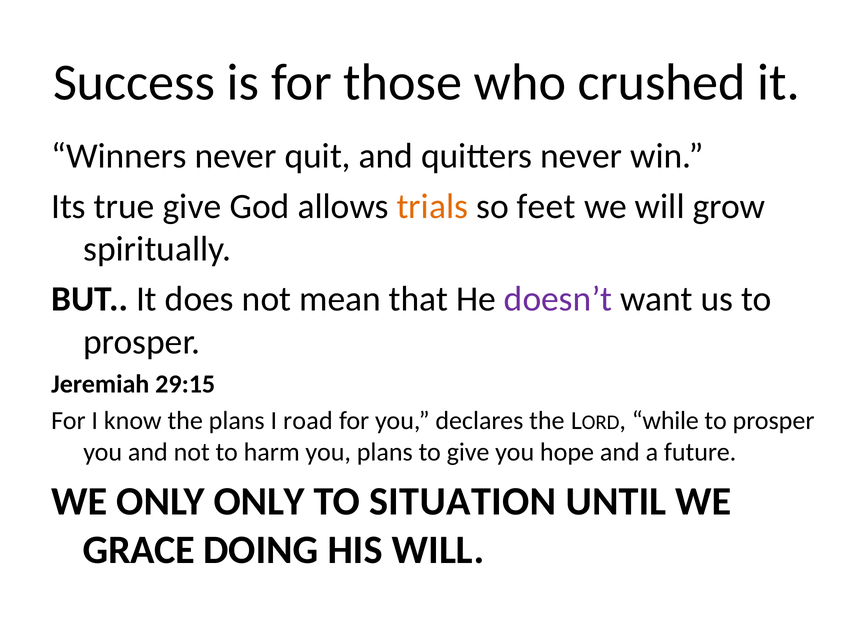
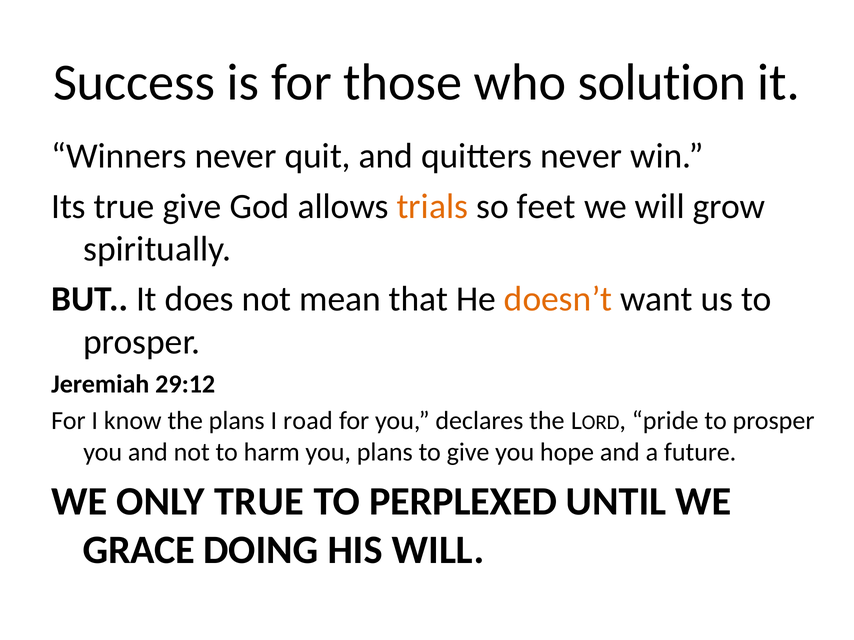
crushed: crushed -> solution
doesn’t colour: purple -> orange
29:15: 29:15 -> 29:12
while: while -> pride
ONLY ONLY: ONLY -> TRUE
SITUATION: SITUATION -> PERPLEXED
